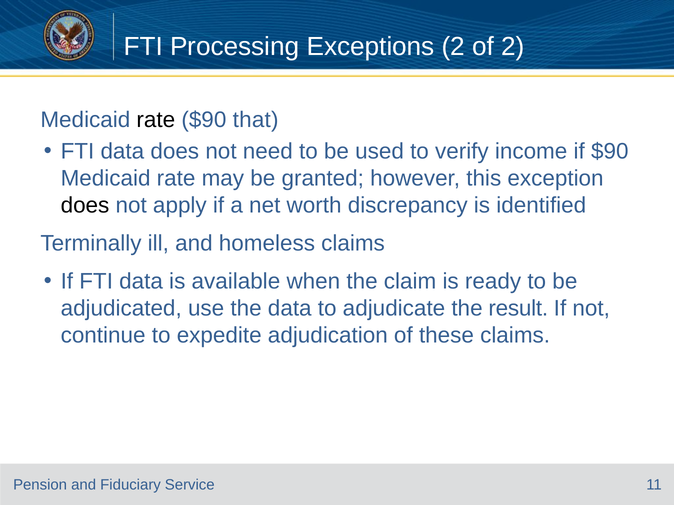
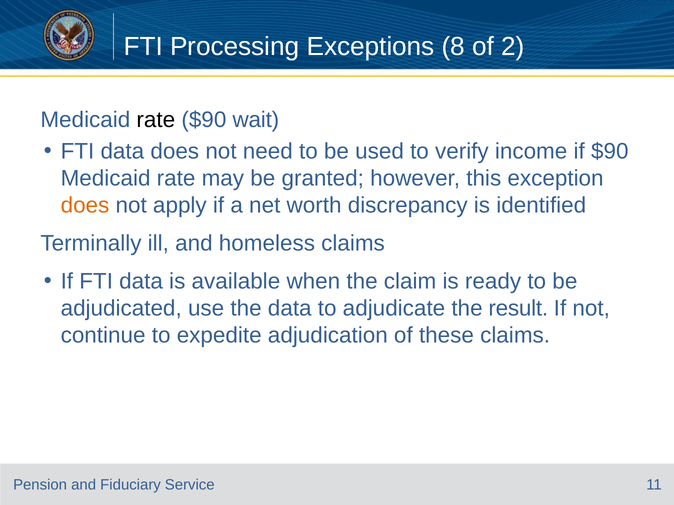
Exceptions 2: 2 -> 8
that: that -> wait
does at (85, 205) colour: black -> orange
